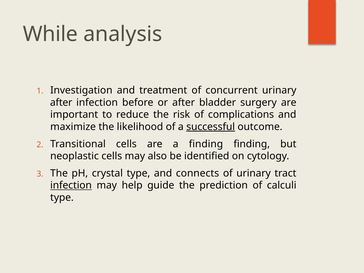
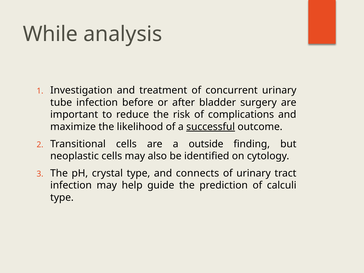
after at (61, 102): after -> tube
a finding: finding -> outside
infection at (71, 185) underline: present -> none
